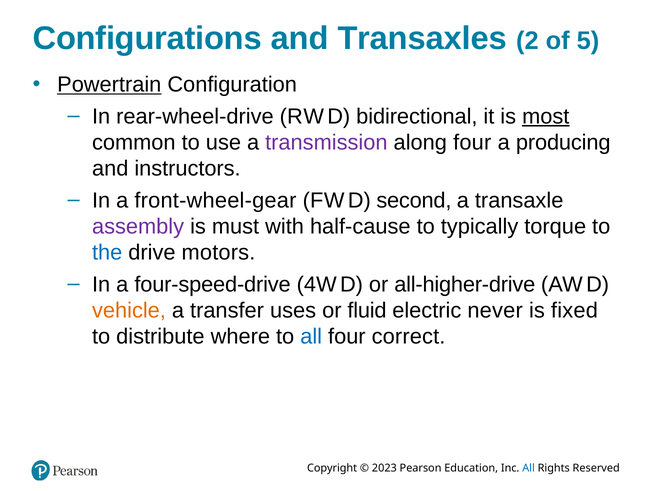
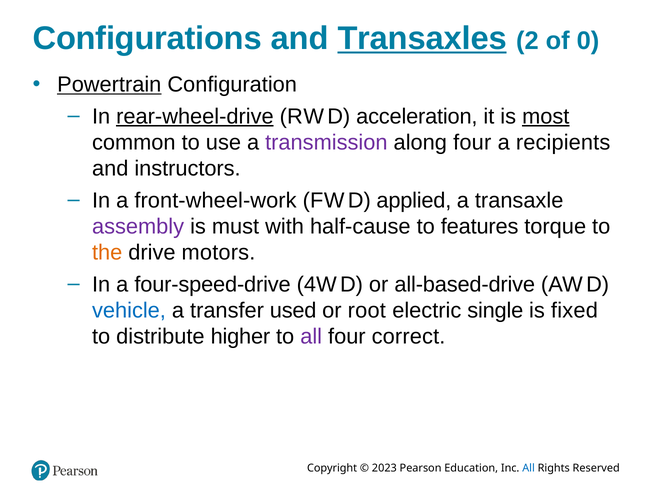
Transaxles underline: none -> present
5: 5 -> 0
rear-wheel-drive underline: none -> present
bidirectional: bidirectional -> acceleration
producing: producing -> recipients
front-wheel-gear: front-wheel-gear -> front-wheel-work
second: second -> applied
typically: typically -> features
the colour: blue -> orange
all-higher-drive: all-higher-drive -> all-based-drive
vehicle colour: orange -> blue
uses: uses -> used
fluid: fluid -> root
never: never -> single
where: where -> higher
all at (311, 336) colour: blue -> purple
